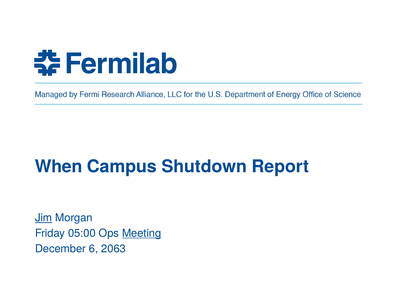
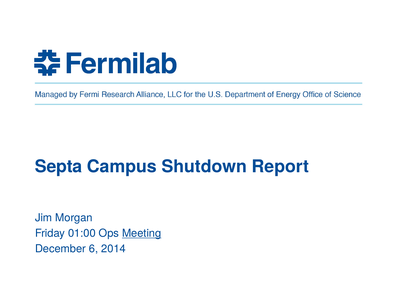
When: When -> Septa
Jim underline: present -> none
05:00: 05:00 -> 01:00
2063: 2063 -> 2014
